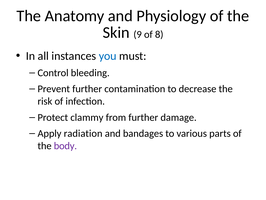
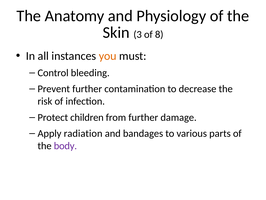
9: 9 -> 3
you colour: blue -> orange
clammy: clammy -> children
